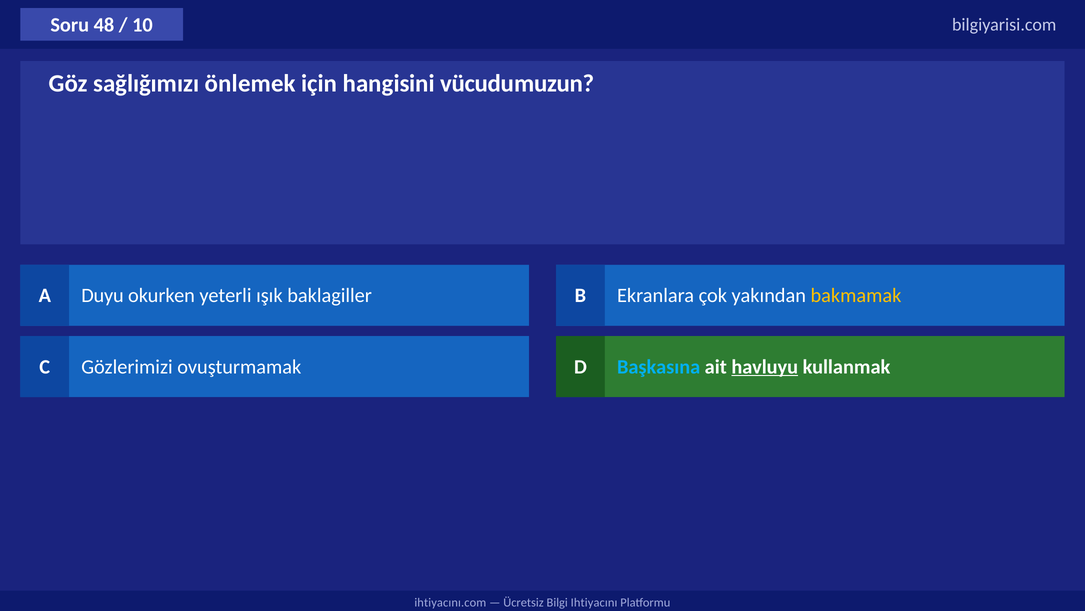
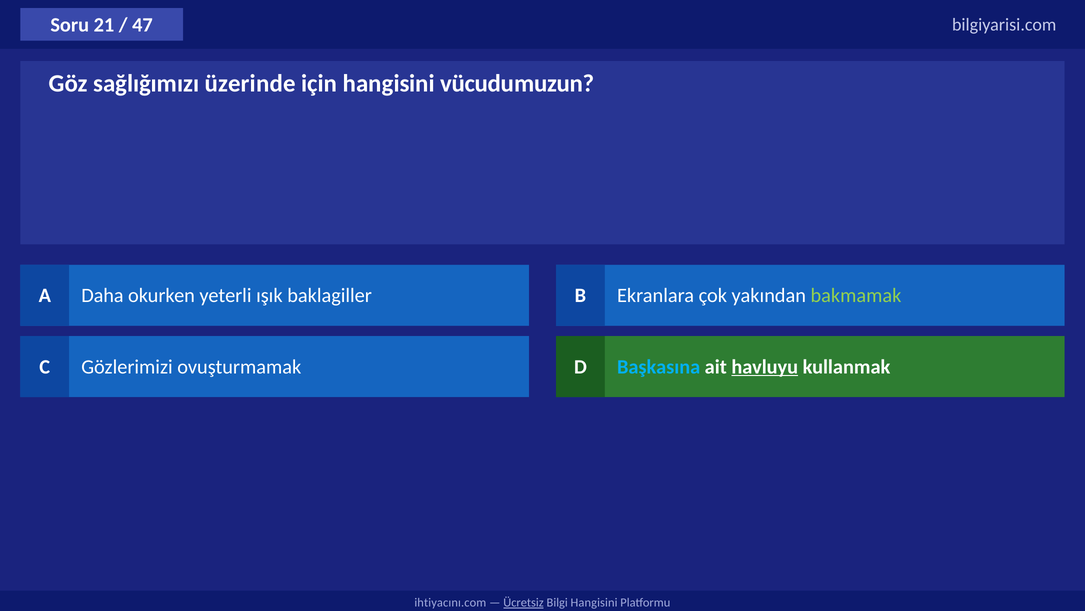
48: 48 -> 21
10: 10 -> 47
önlemek: önlemek -> üzerinde
Duyu: Duyu -> Daha
bakmamak colour: yellow -> light green
Ücretsiz underline: none -> present
Bilgi Ihtiyacını: Ihtiyacını -> Hangisini
